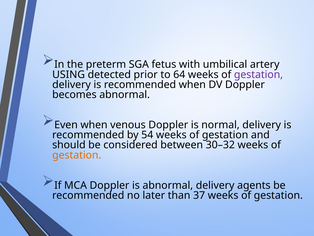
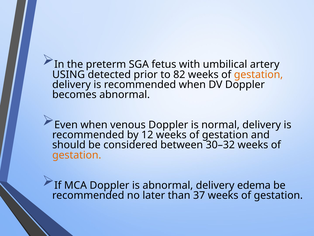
64: 64 -> 82
gestation at (258, 74) colour: purple -> orange
54: 54 -> 12
agents: agents -> edema
